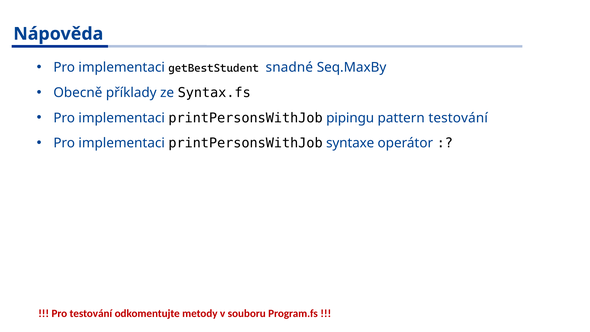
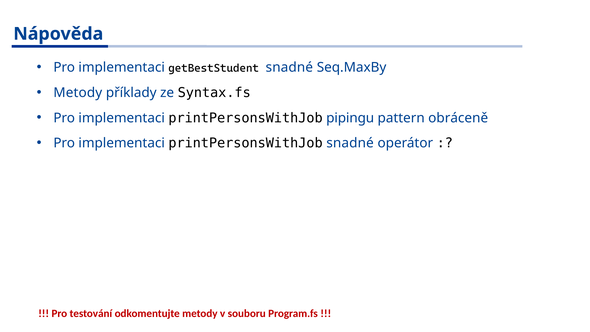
Obecně at (78, 93): Obecně -> Metody
pattern testování: testování -> obráceně
printPersonsWithJob syntaxe: syntaxe -> snadné
